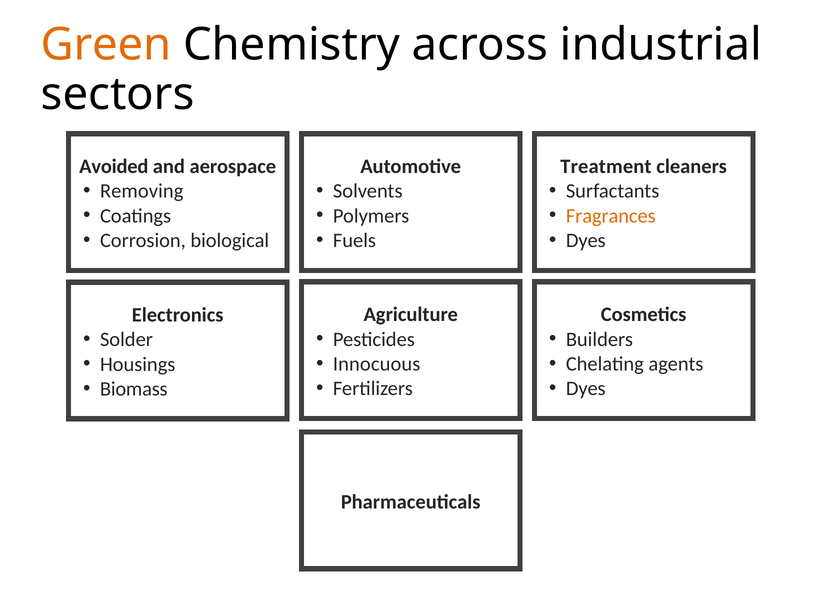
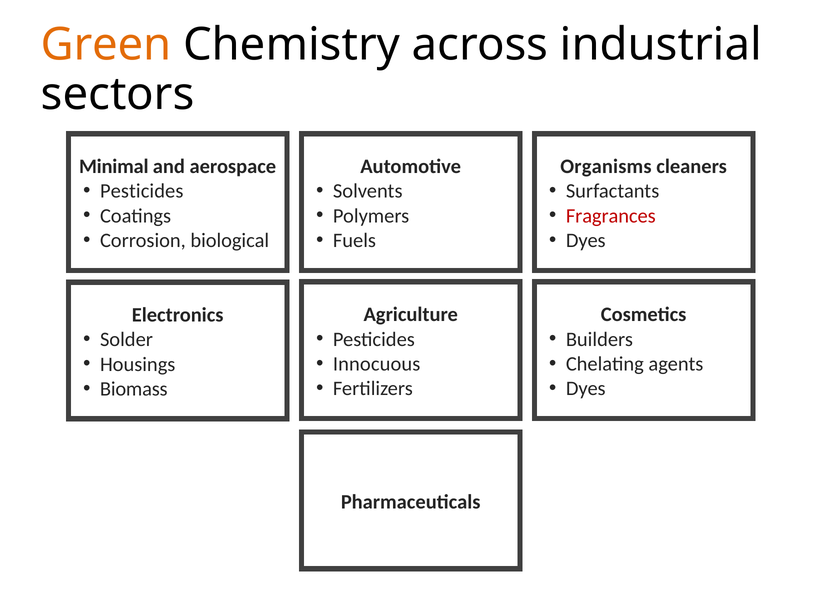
Avoided: Avoided -> Minimal
Treatment: Treatment -> Organisms
Removing at (142, 191): Removing -> Pesticides
Fragrances colour: orange -> red
